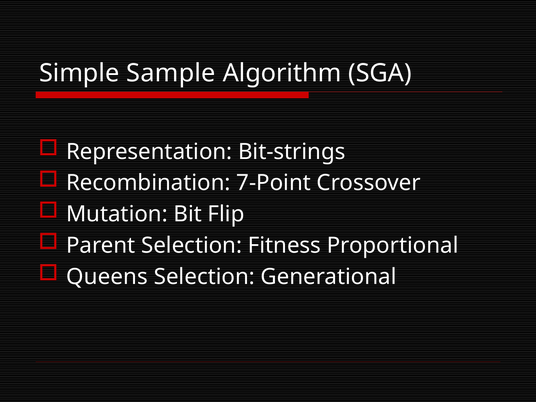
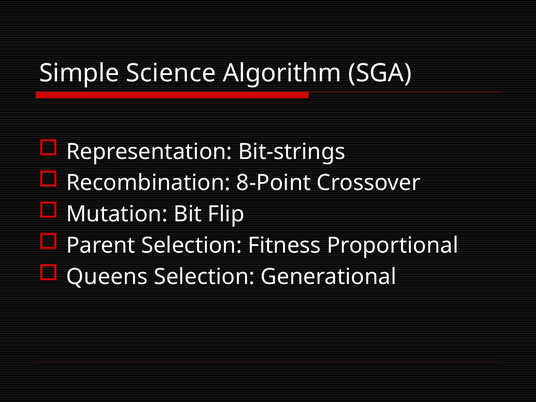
Sample: Sample -> Science
7-Point: 7-Point -> 8-Point
